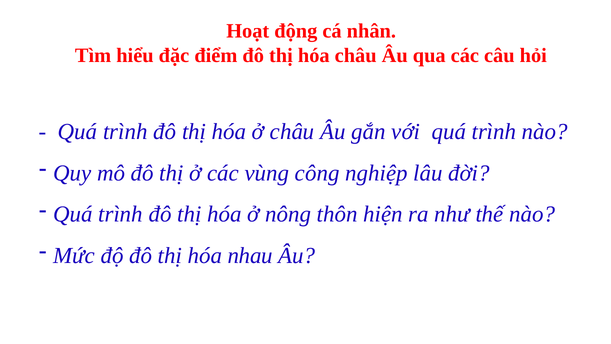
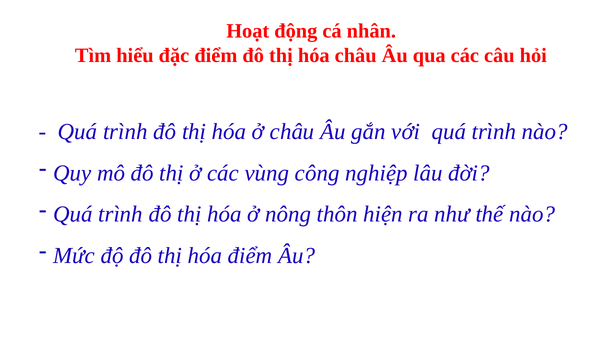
hóa nhau: nhau -> điểm
